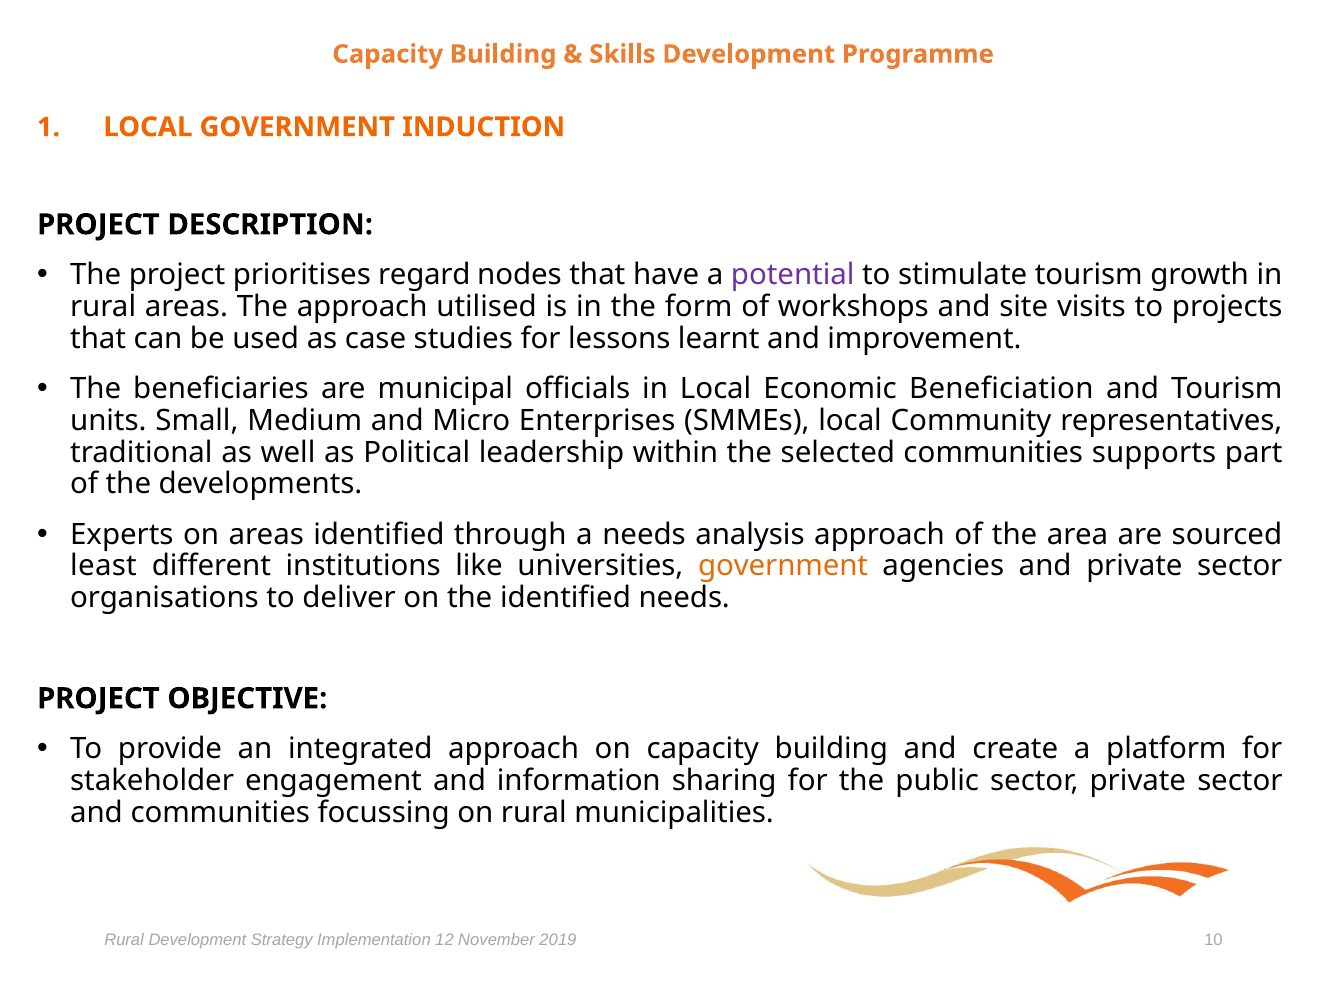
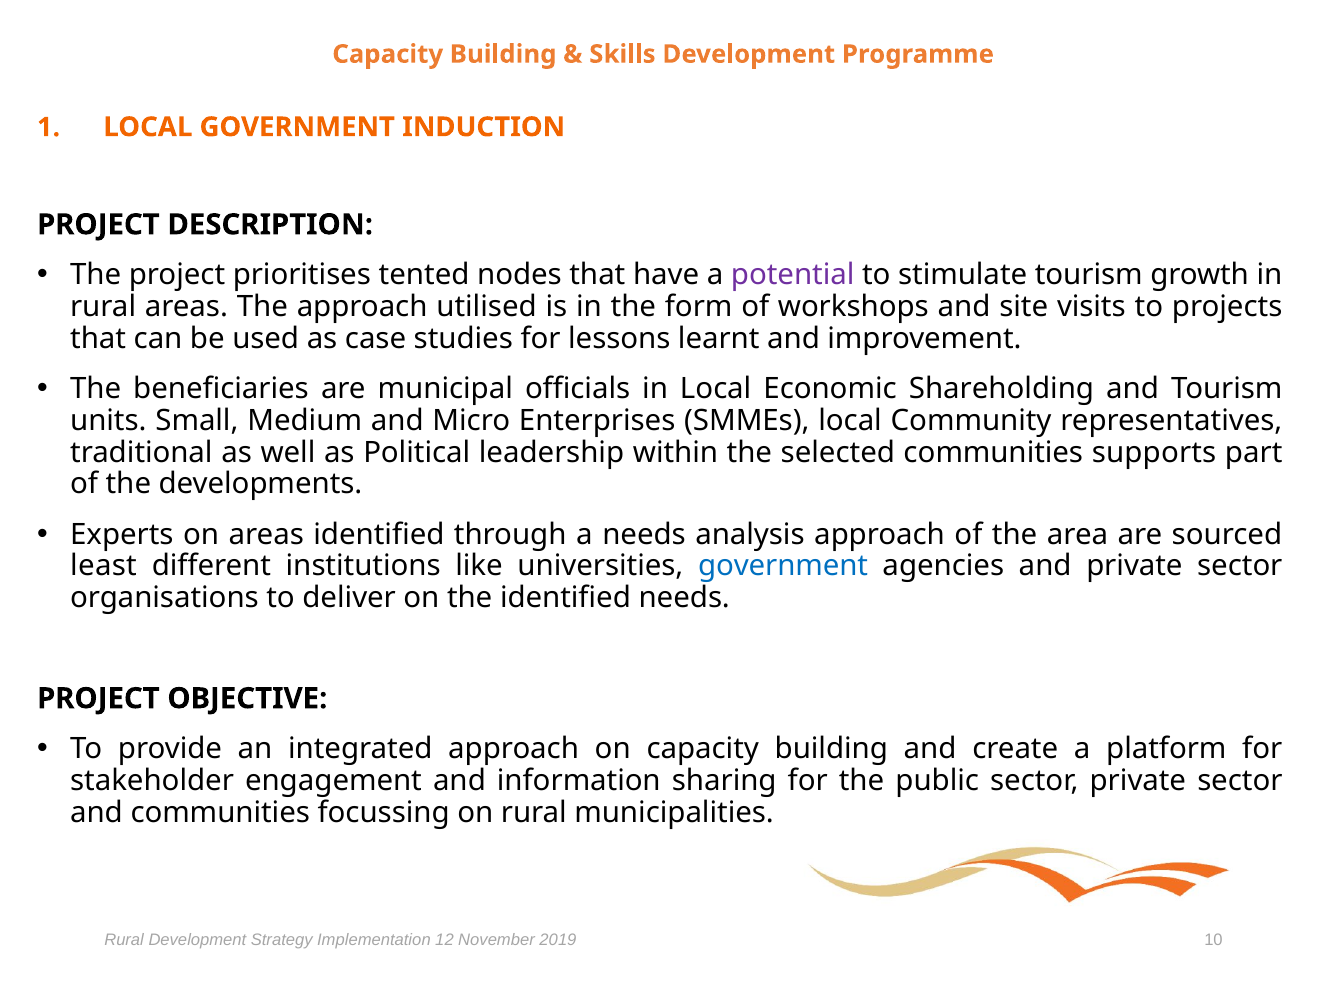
regard: regard -> tented
Beneficiation: Beneficiation -> Shareholding
government at (783, 566) colour: orange -> blue
